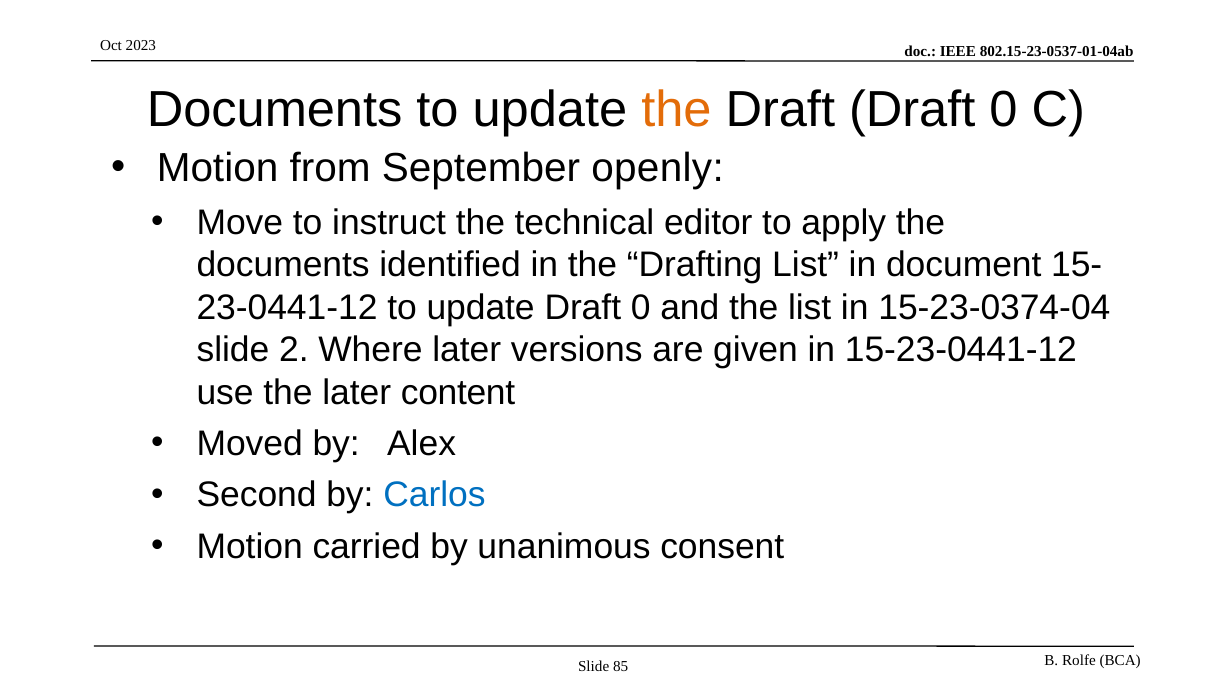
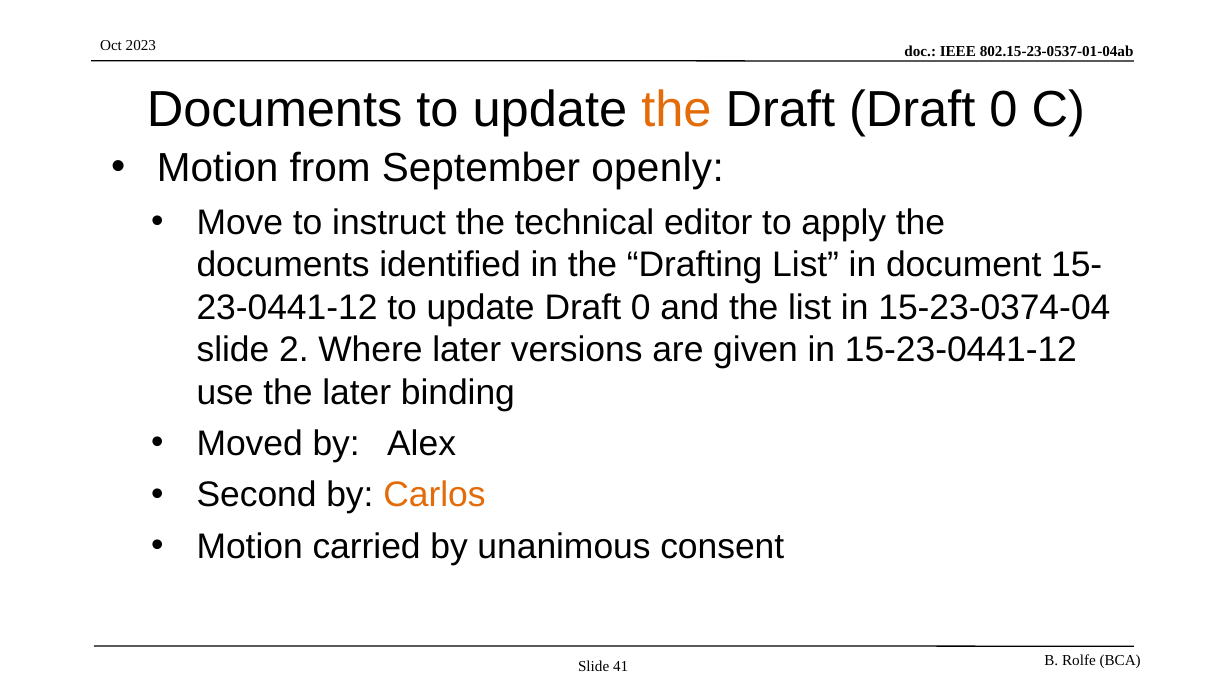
content: content -> binding
Carlos colour: blue -> orange
85: 85 -> 41
